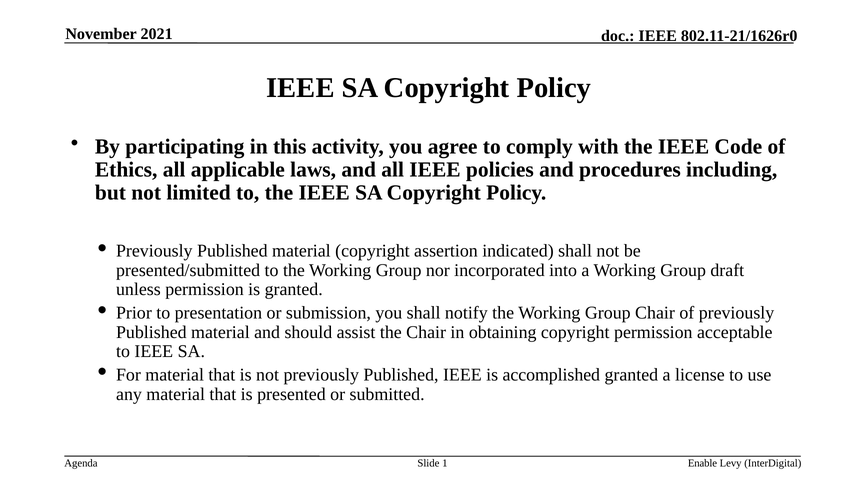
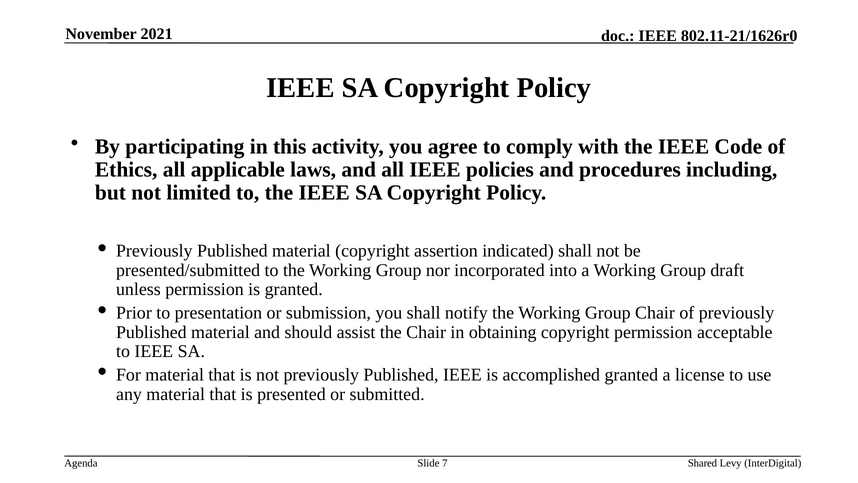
1: 1 -> 7
Enable: Enable -> Shared
